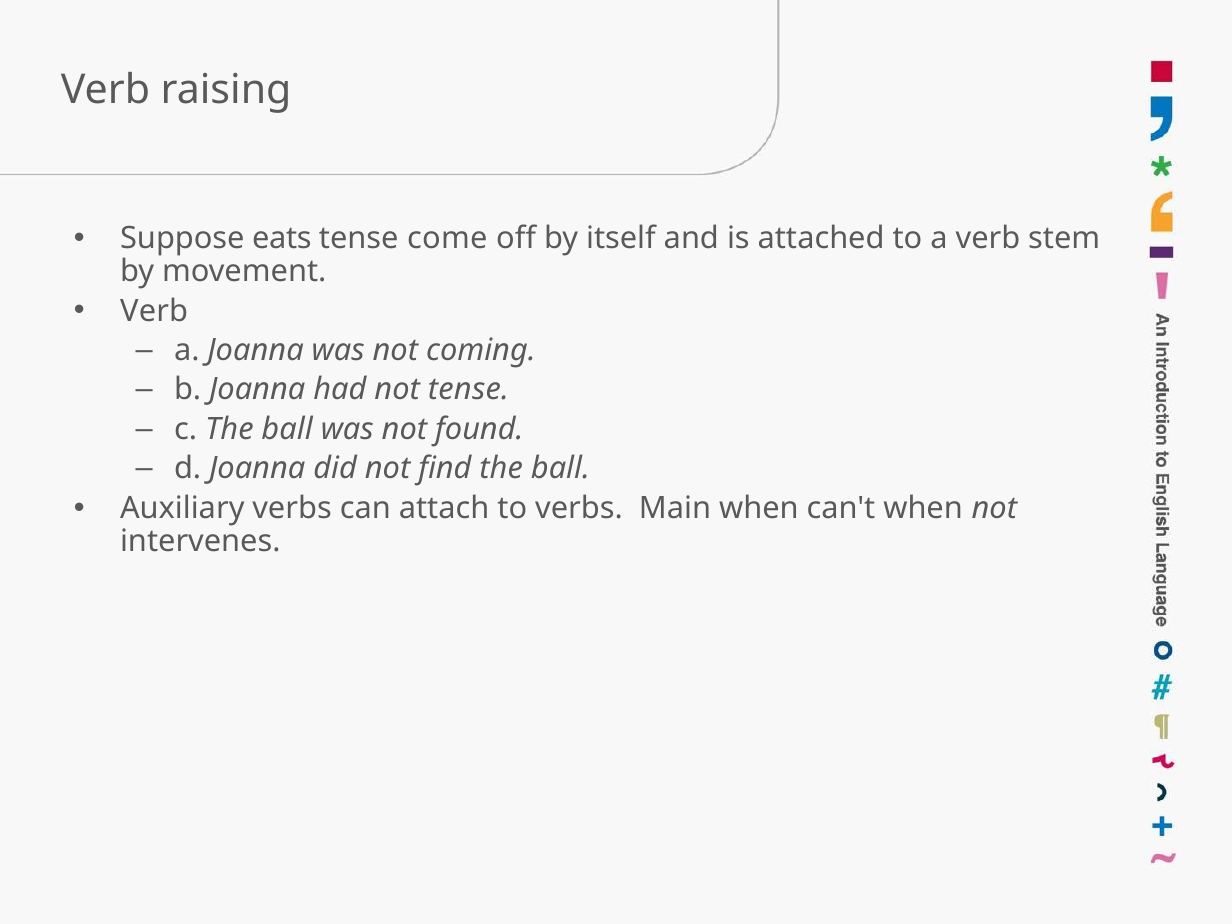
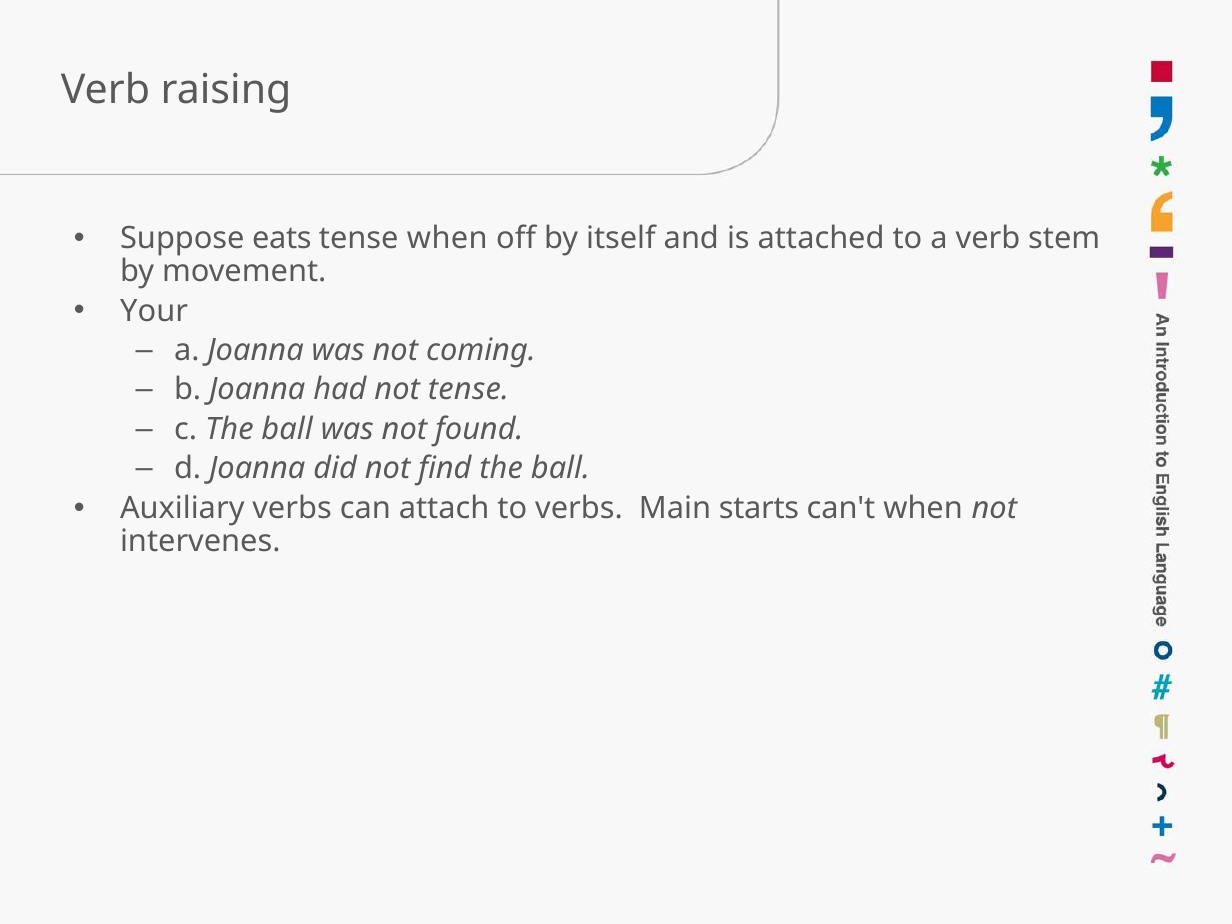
tense come: come -> when
Verb at (154, 311): Verb -> Your
Main when: when -> starts
